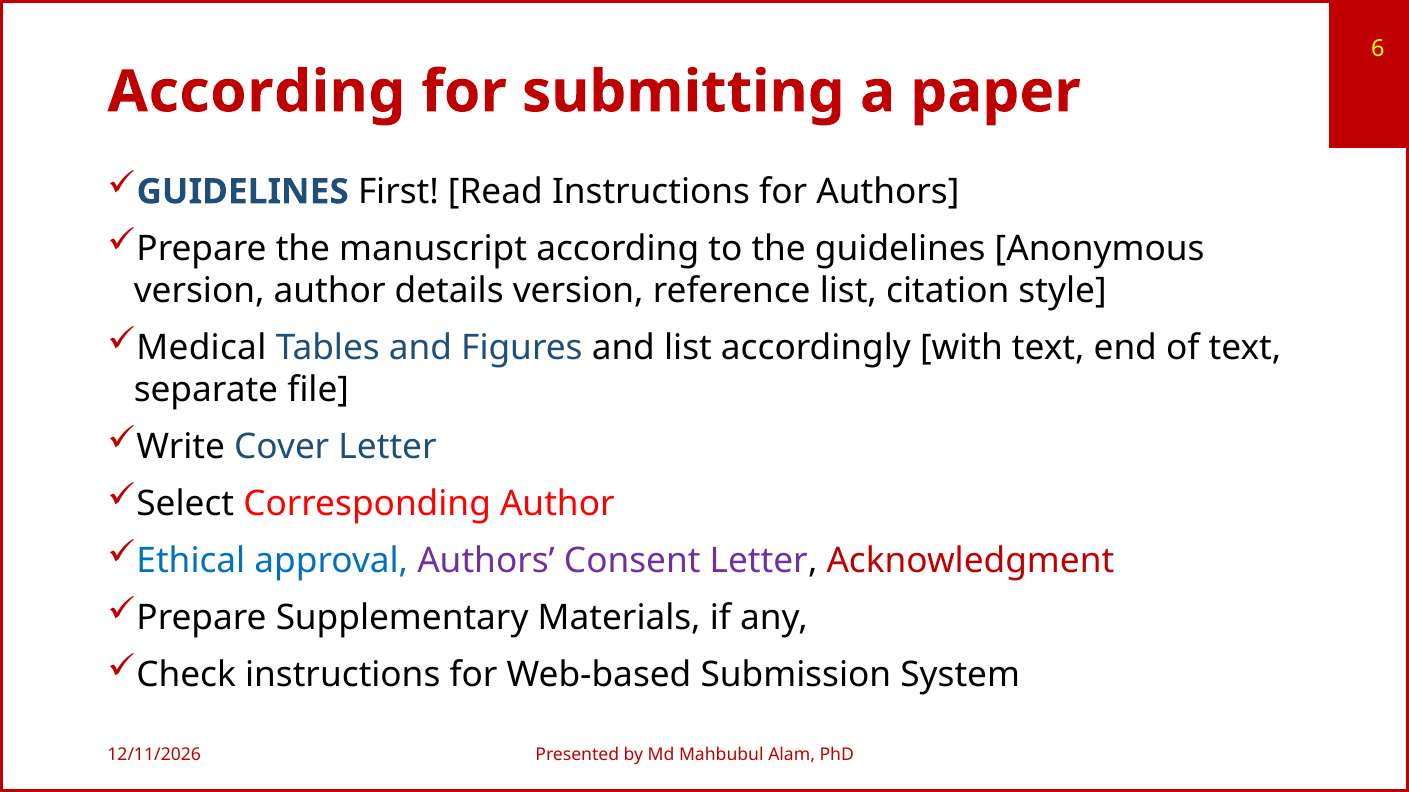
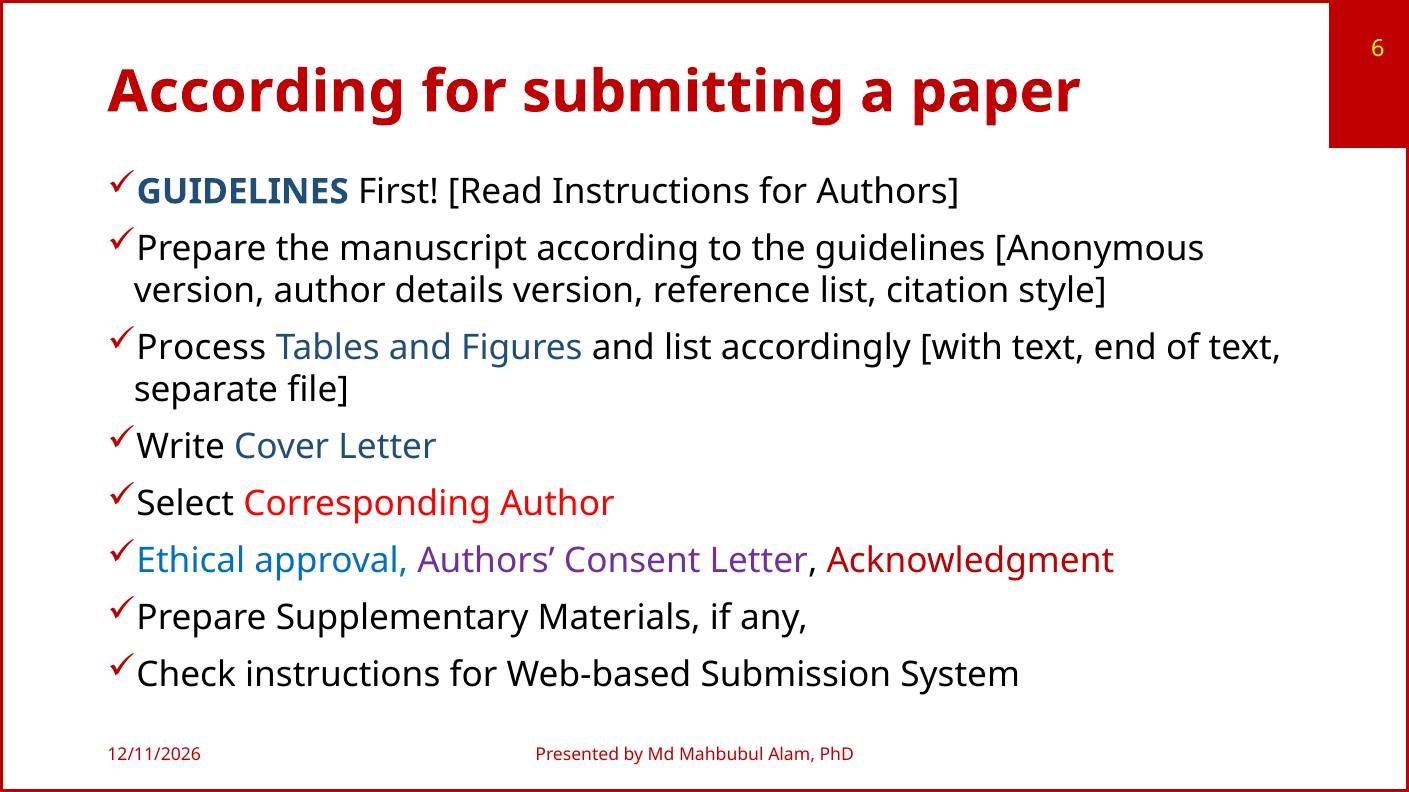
Medical: Medical -> Process
